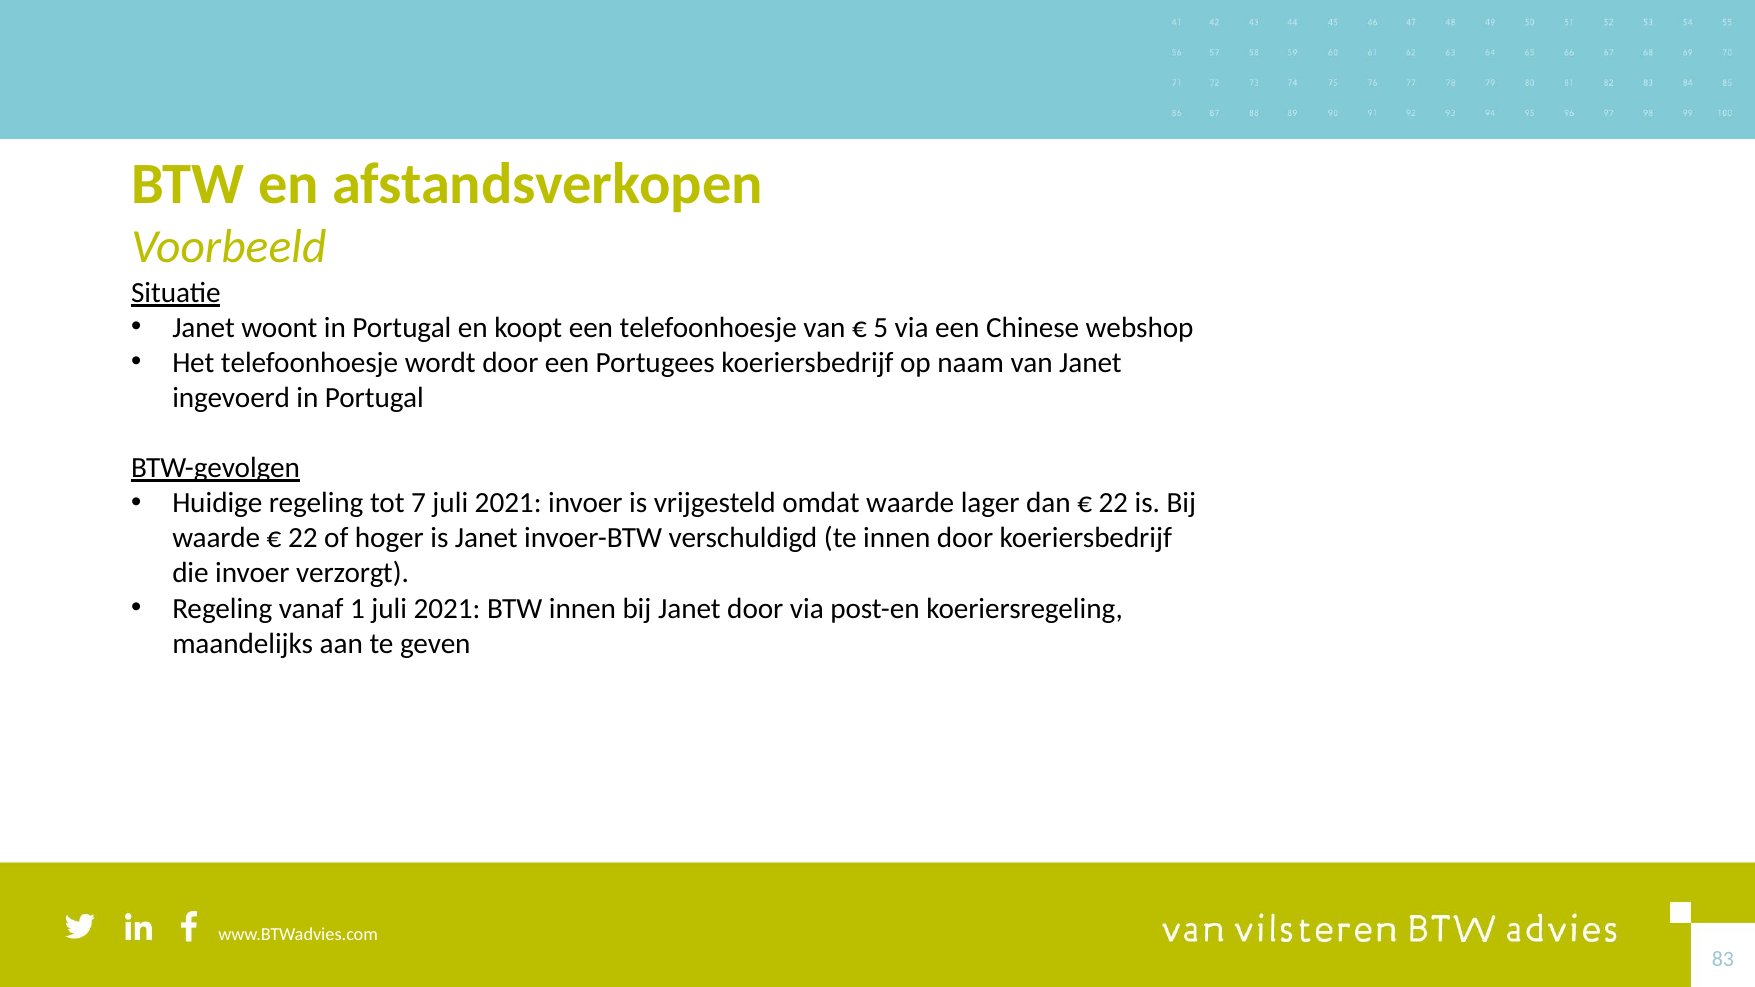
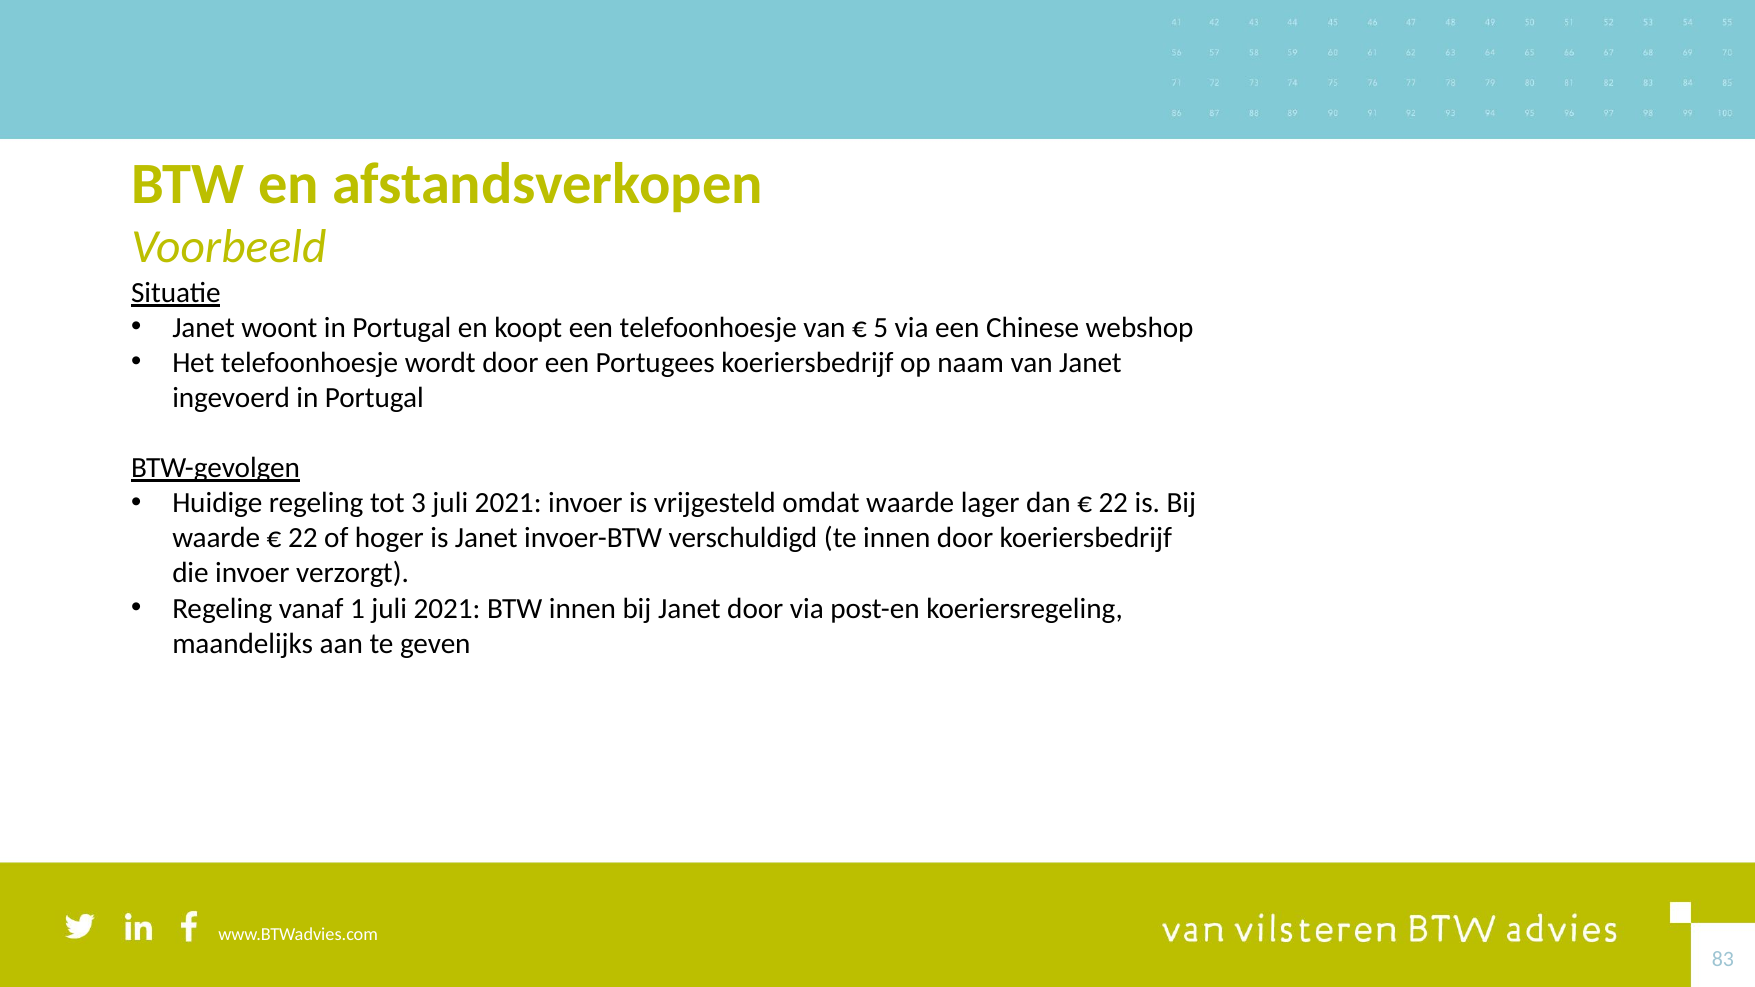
7: 7 -> 3
